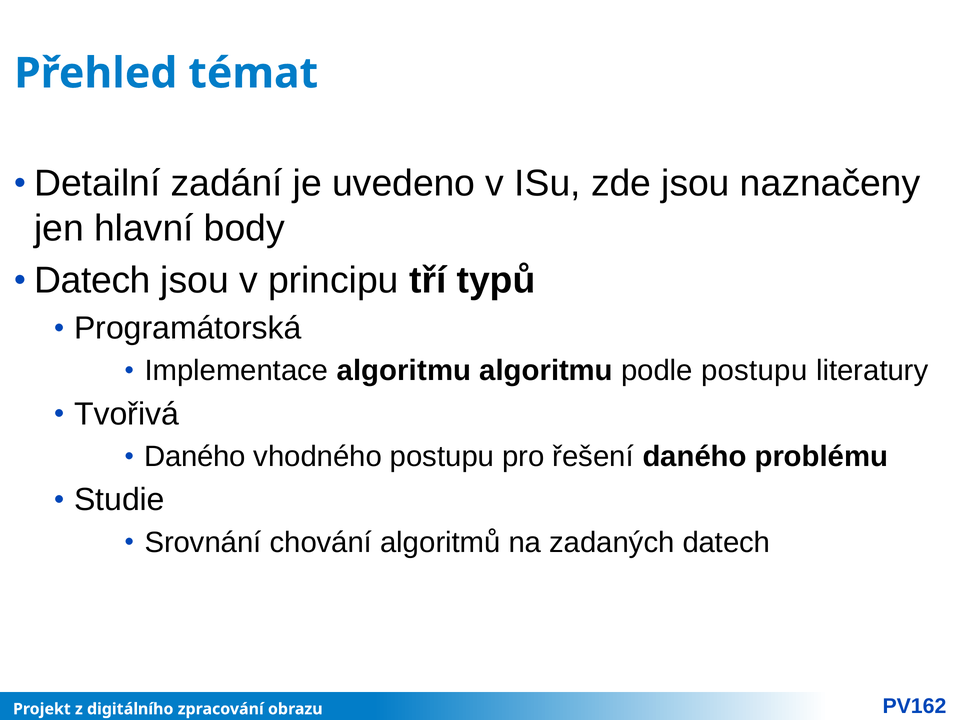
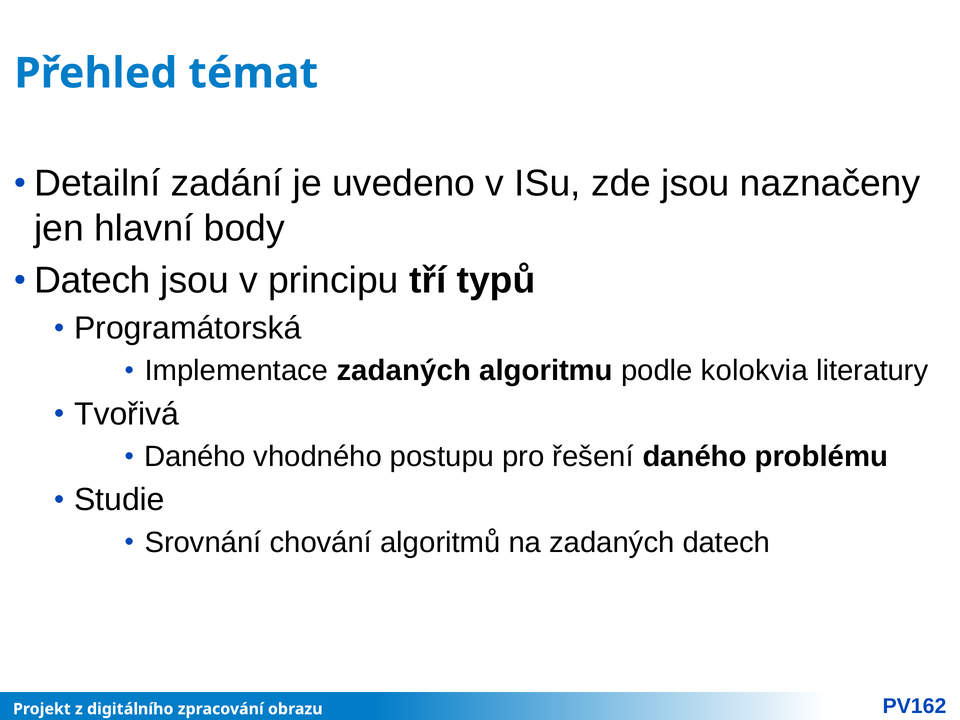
Implementace algoritmu: algoritmu -> zadaných
podle postupu: postupu -> kolokvia
